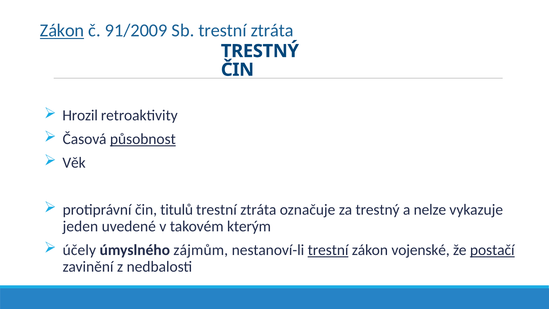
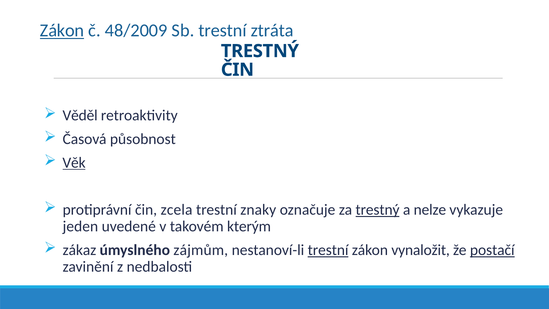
91/2009: 91/2009 -> 48/2009
Hrozil: Hrozil -> Věděl
působnost underline: present -> none
Věk underline: none -> present
titulů: titulů -> zcela
ztráta at (258, 210): ztráta -> znaky
trestný at (378, 210) underline: none -> present
účely: účely -> zákaz
vojenské: vojenské -> vynaložit
